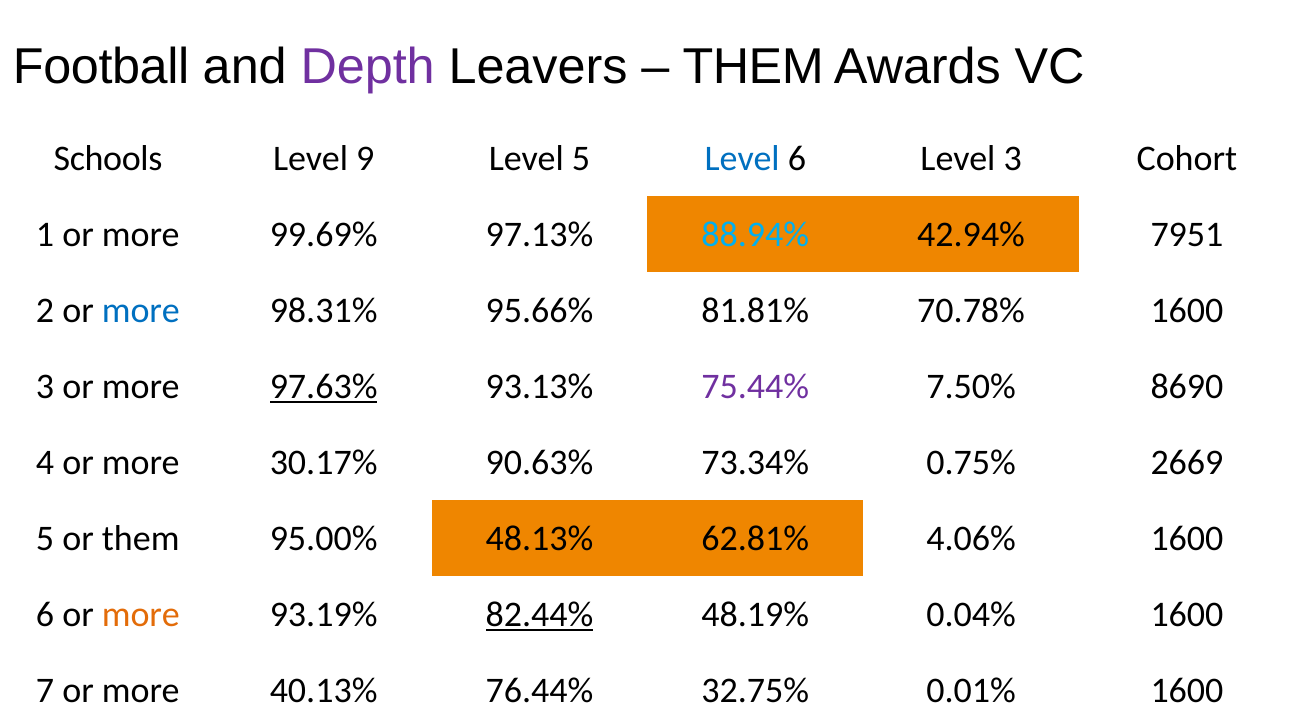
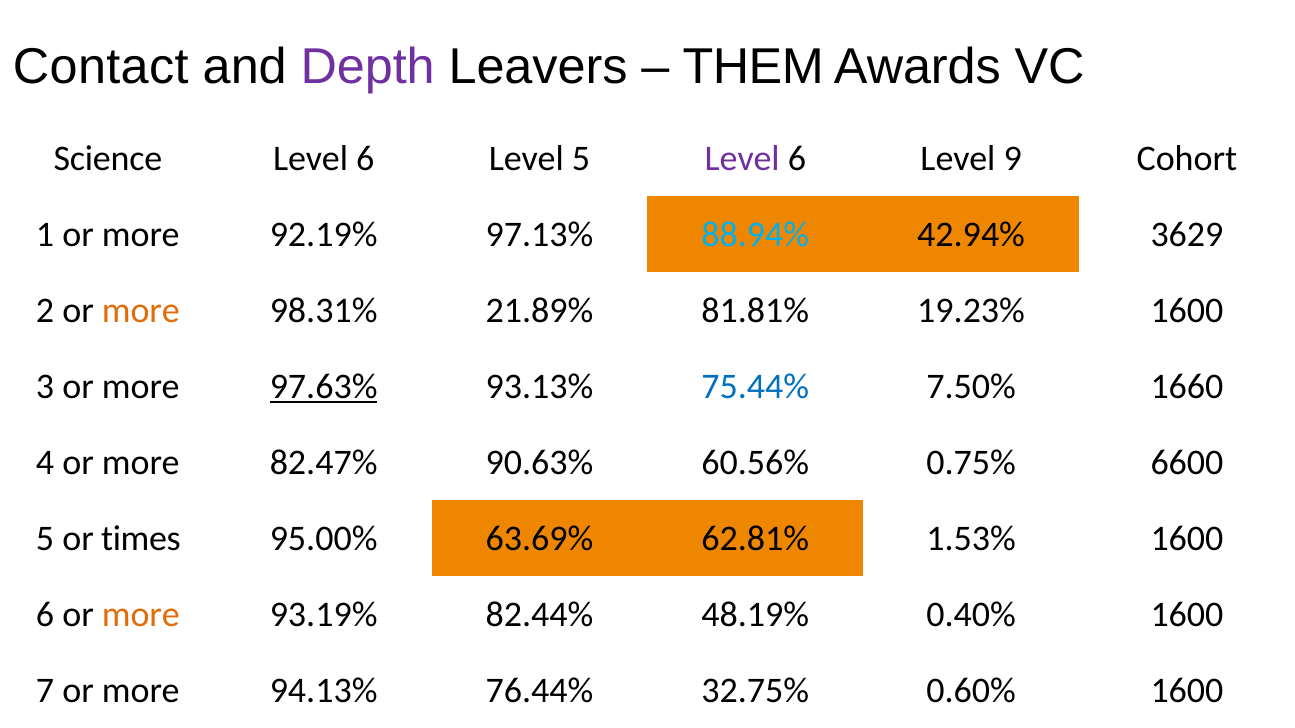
Football: Football -> Contact
Schools: Schools -> Science
9 at (365, 159): 9 -> 6
Level at (742, 159) colour: blue -> purple
Level 3: 3 -> 9
99.69%: 99.69% -> 92.19%
7951: 7951 -> 3629
more at (141, 311) colour: blue -> orange
95.66%: 95.66% -> 21.89%
70.78%: 70.78% -> 19.23%
75.44% colour: purple -> blue
8690: 8690 -> 1660
30.17%: 30.17% -> 82.47%
73.34%: 73.34% -> 60.56%
2669: 2669 -> 6600
or them: them -> times
48.13%: 48.13% -> 63.69%
4.06%: 4.06% -> 1.53%
82.44% underline: present -> none
0.04%: 0.04% -> 0.40%
40.13%: 40.13% -> 94.13%
0.01%: 0.01% -> 0.60%
